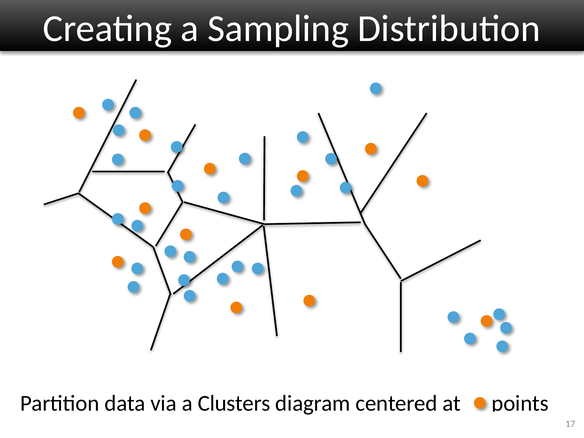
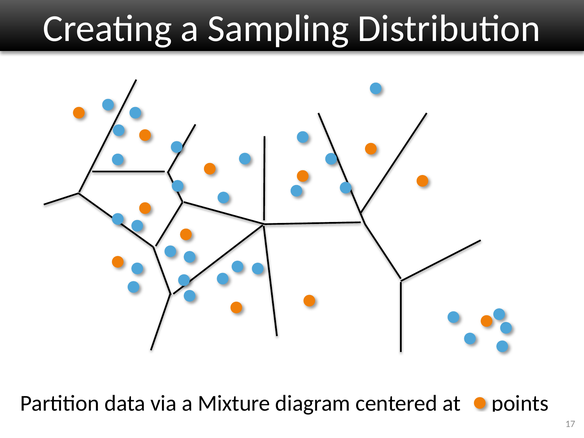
Clusters: Clusters -> Mixture
